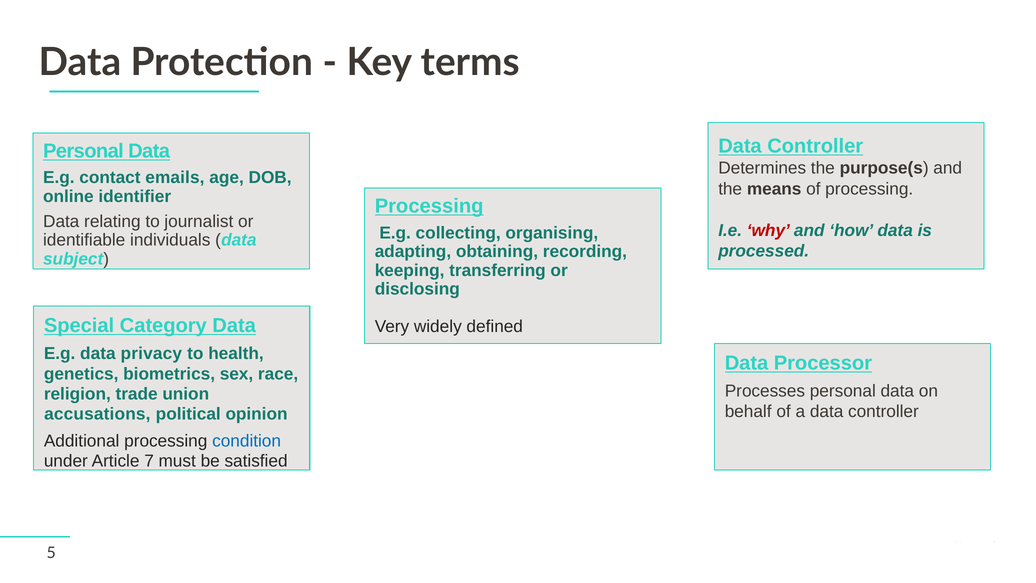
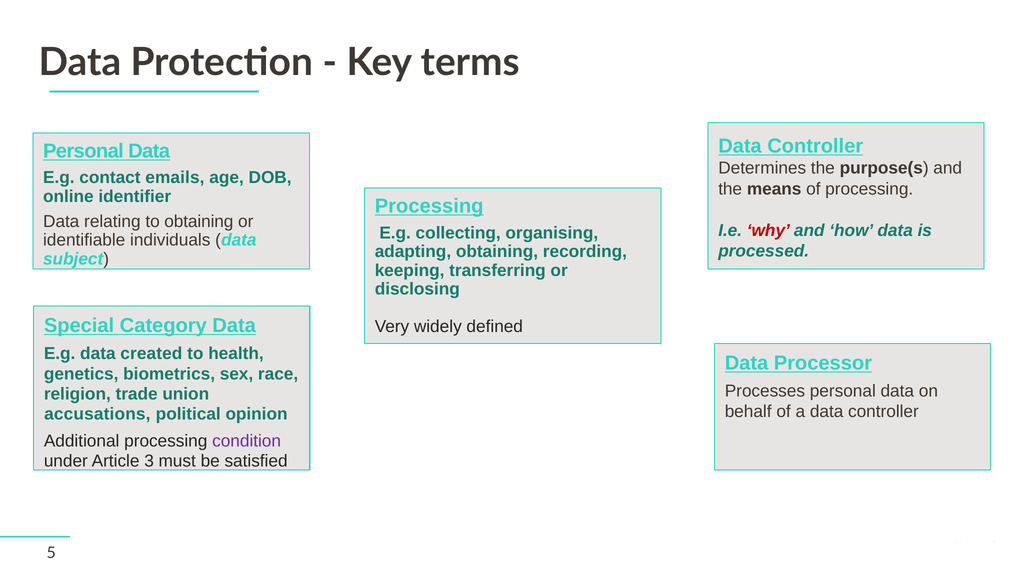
to journalist: journalist -> obtaining
privacy: privacy -> created
condition colour: blue -> purple
7: 7 -> 3
